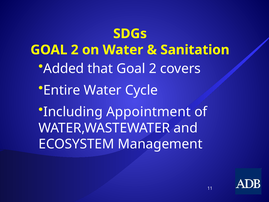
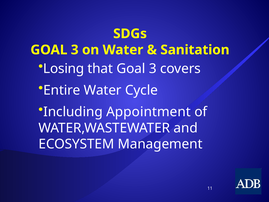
2 at (75, 50): 2 -> 3
Added: Added -> Losing
that Goal 2: 2 -> 3
